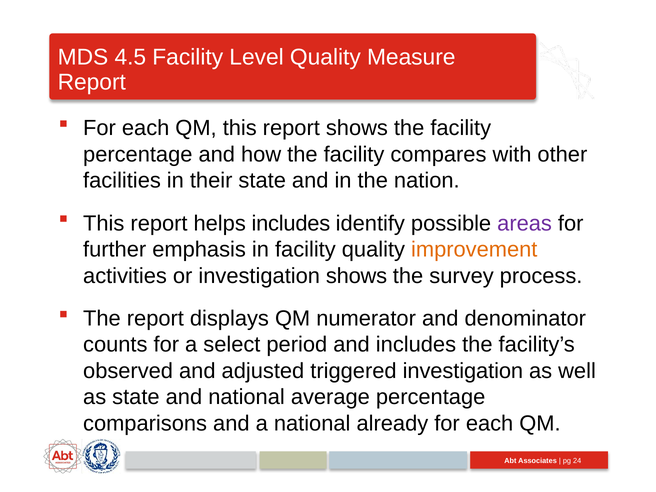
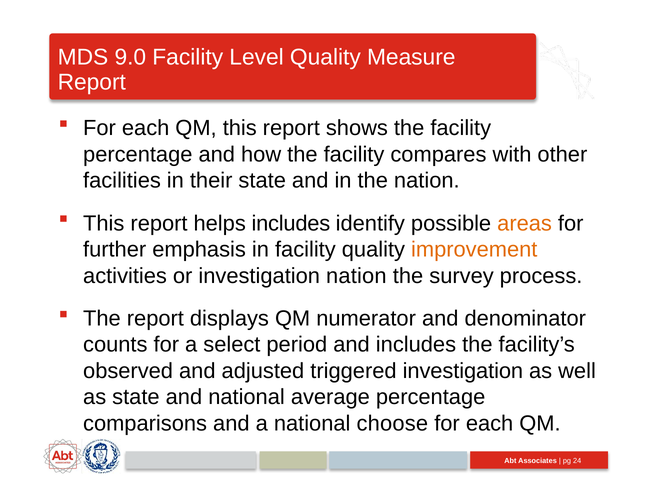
4.5: 4.5 -> 9.0
areas colour: purple -> orange
investigation shows: shows -> nation
already: already -> choose
